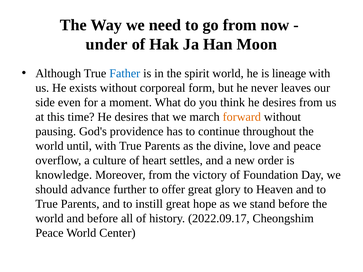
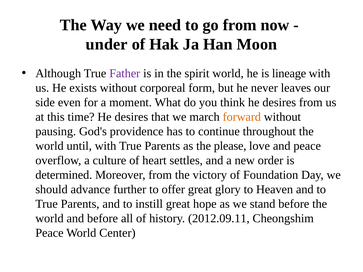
Father colour: blue -> purple
divine: divine -> please
knowledge: knowledge -> determined
2022.09.17: 2022.09.17 -> 2012.09.11
